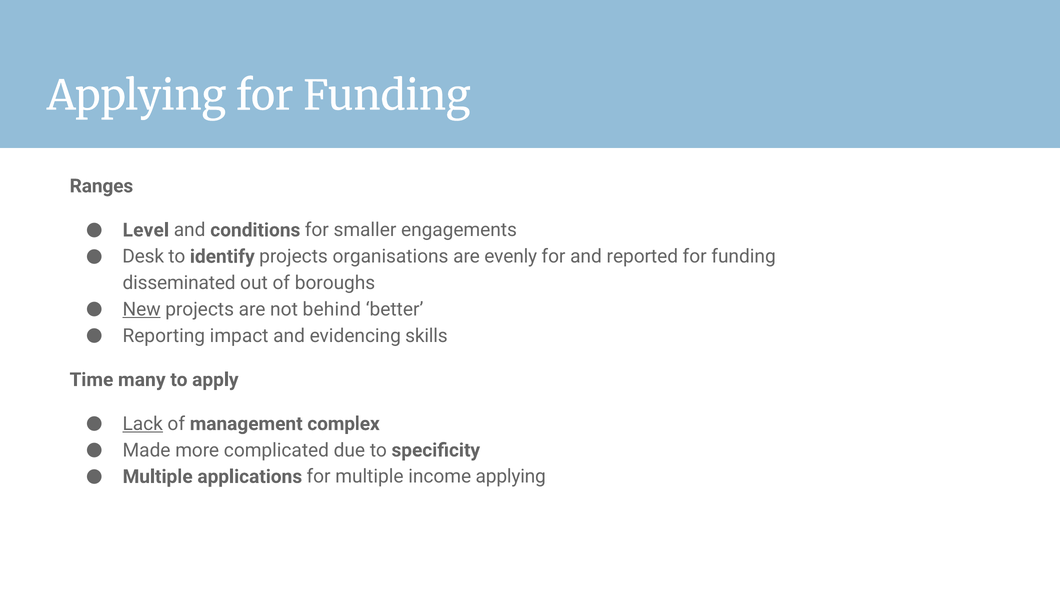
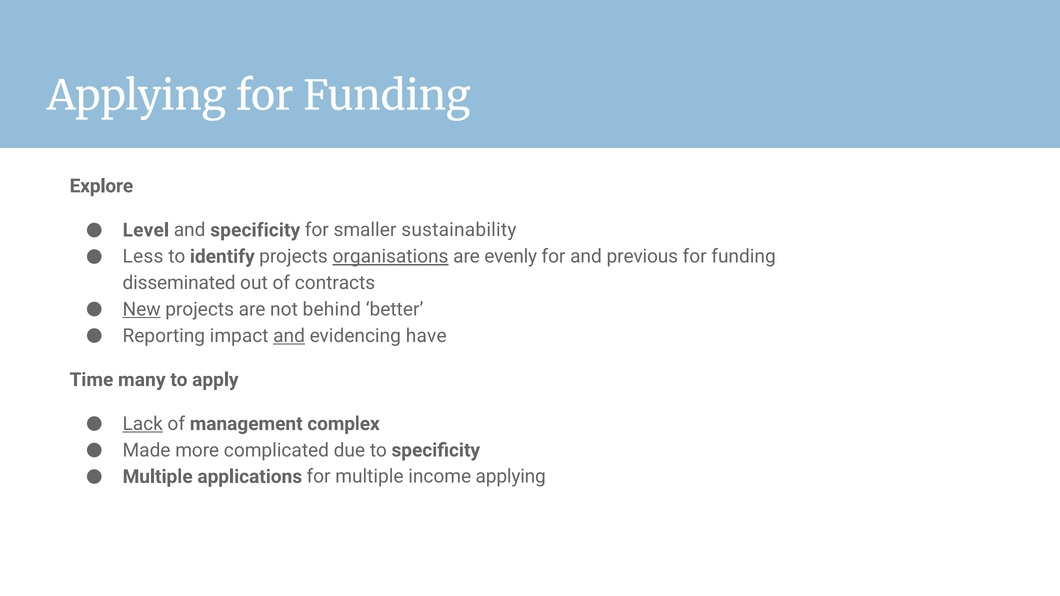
Ranges: Ranges -> Explore
and conditions: conditions -> specificity
engagements: engagements -> sustainability
Desk: Desk -> Less
organisations underline: none -> present
reported: reported -> previous
boroughs: boroughs -> contracts
and at (289, 336) underline: none -> present
skills: skills -> have
